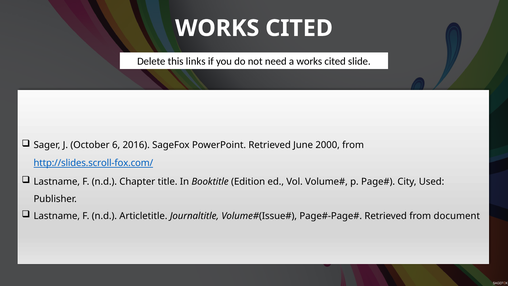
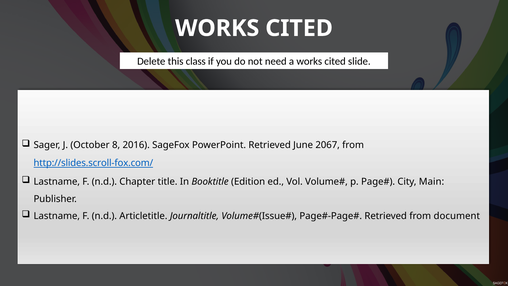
links: links -> class
6: 6 -> 8
2000: 2000 -> 2067
Used: Used -> Main
